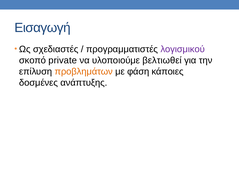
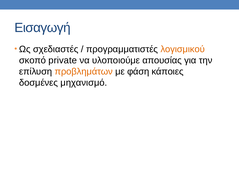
λογισμικού colour: purple -> orange
βελτιωθεί: βελτιωθεί -> απουσίας
ανάπτυξης: ανάπτυξης -> μηχανισμό
